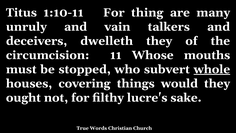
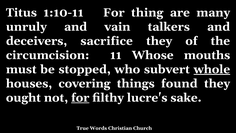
dwelleth: dwelleth -> sacrifice
would: would -> found
for at (80, 98) underline: none -> present
